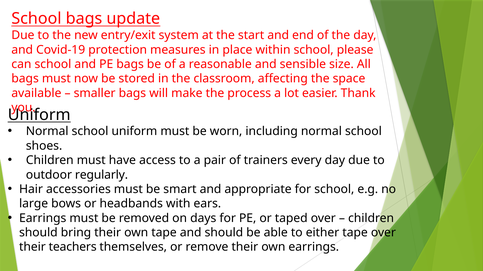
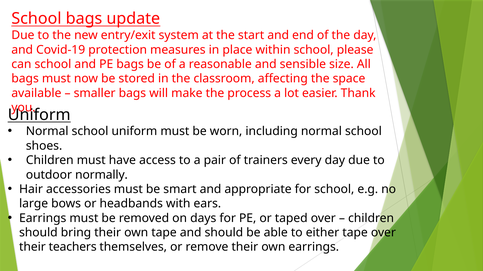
regularly: regularly -> normally
